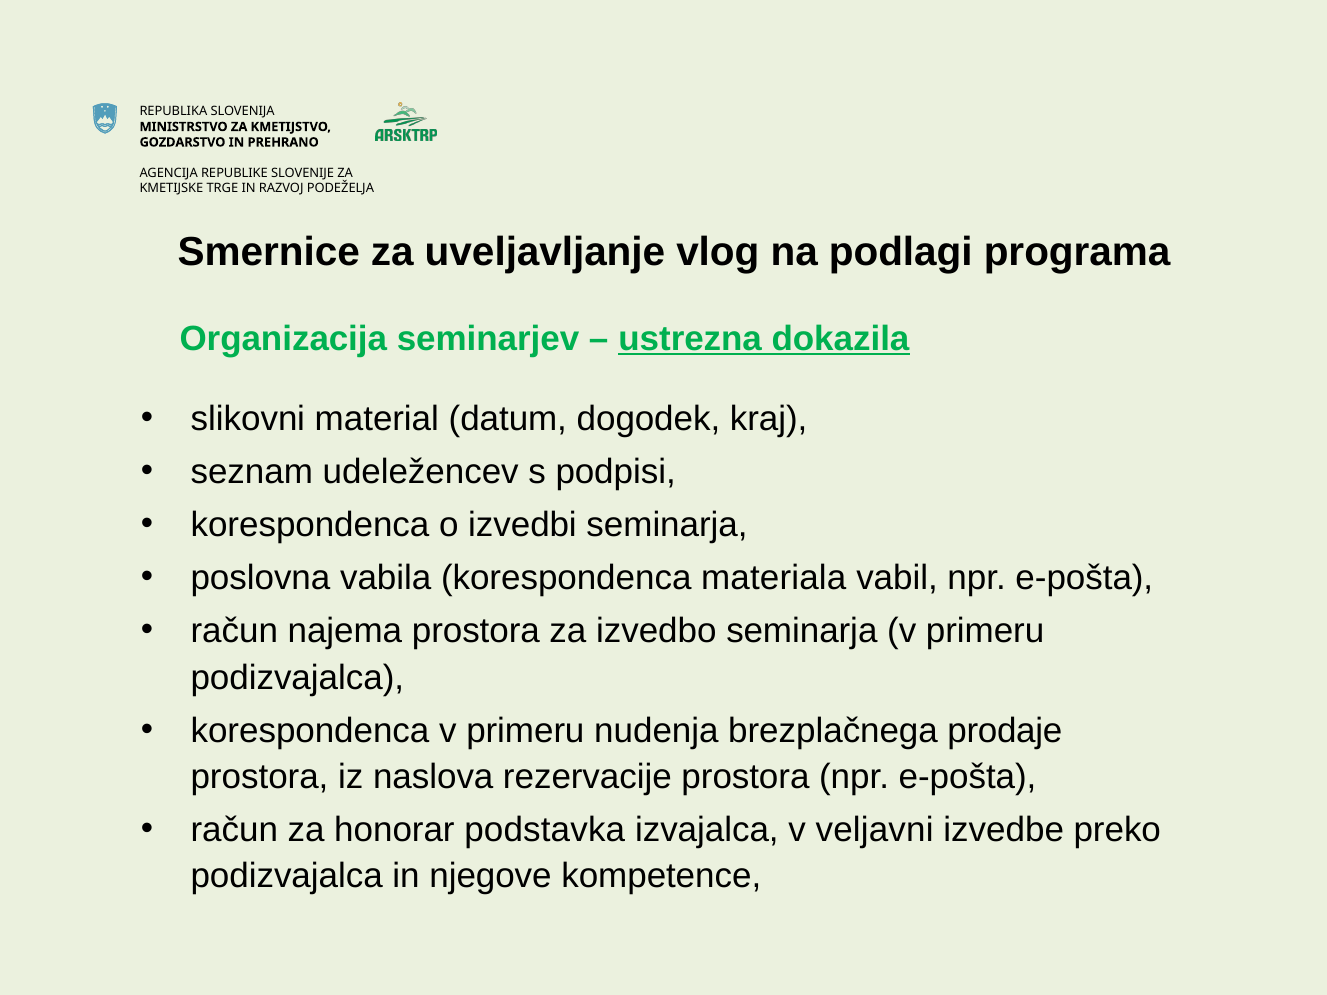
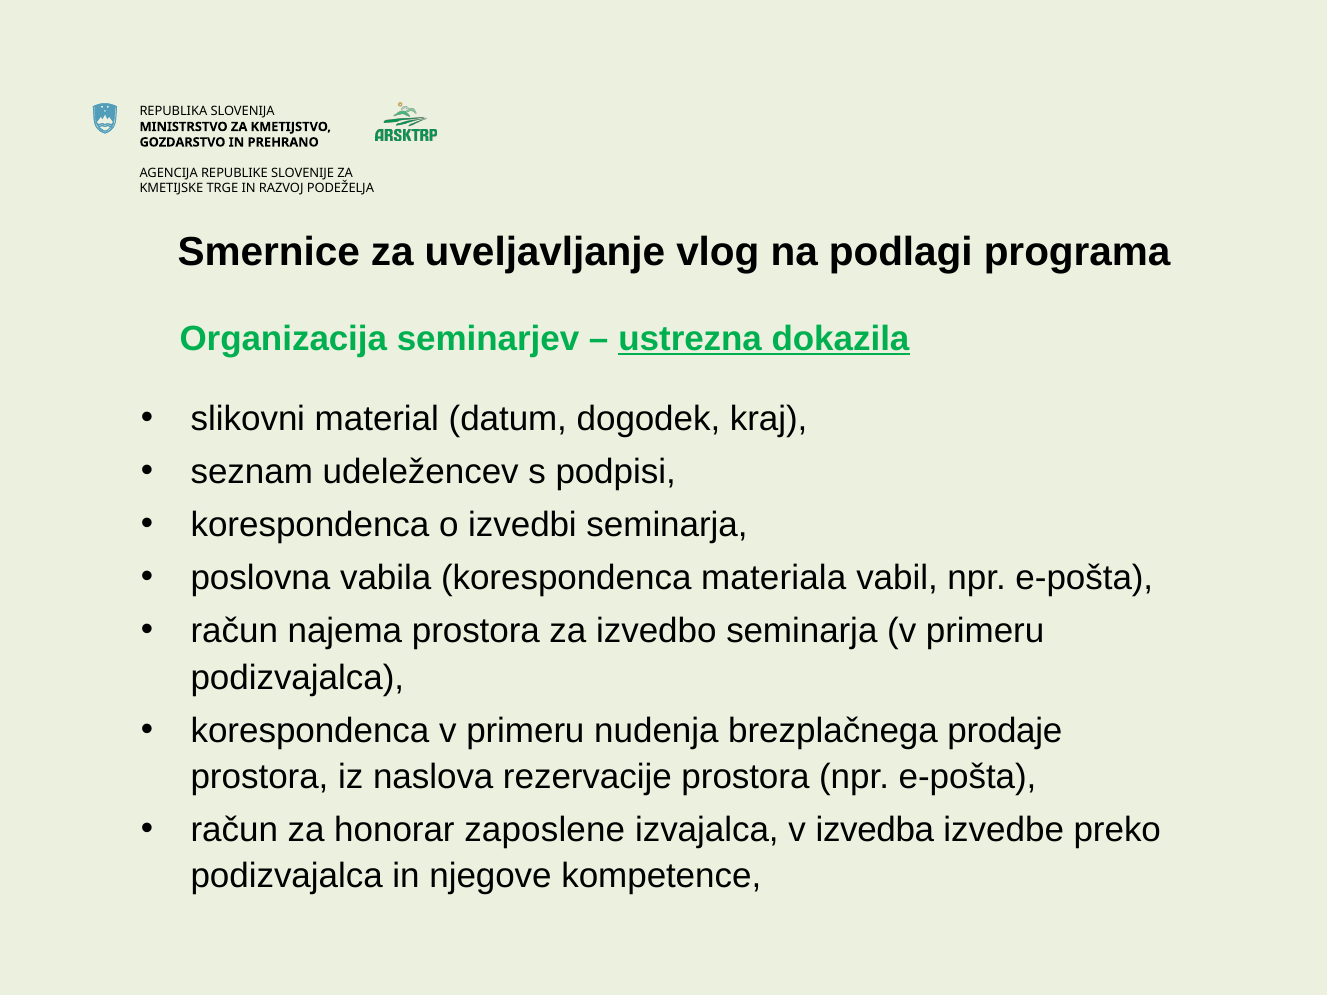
podstavka: podstavka -> zaposlene
veljavni: veljavni -> izvedba
